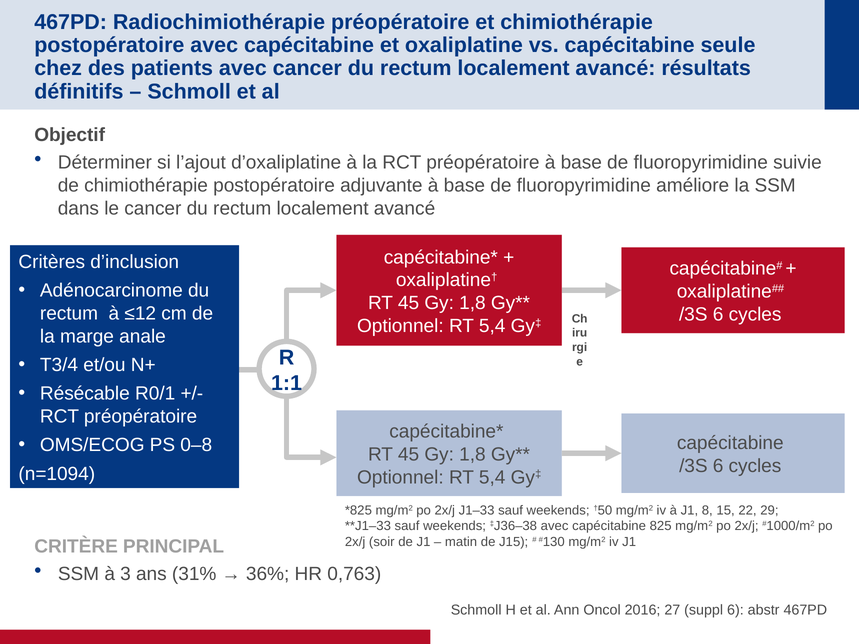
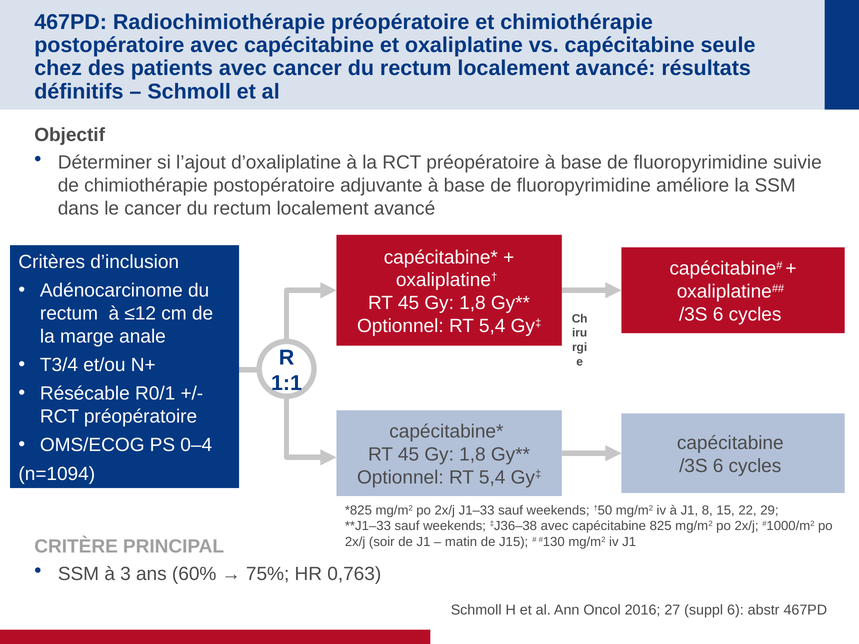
0–8: 0–8 -> 0–4
31%: 31% -> 60%
36%: 36% -> 75%
